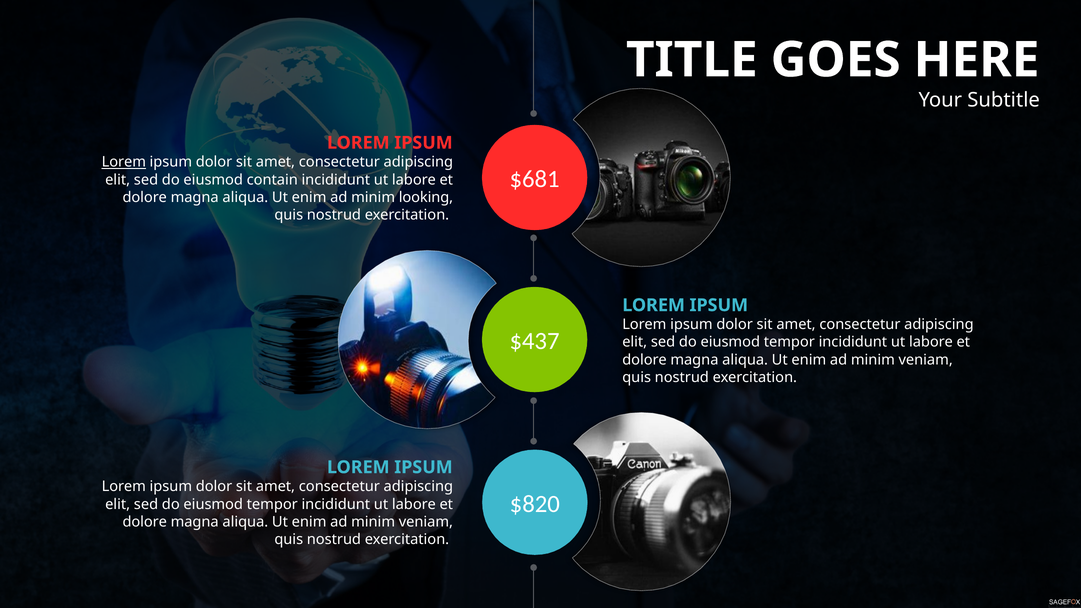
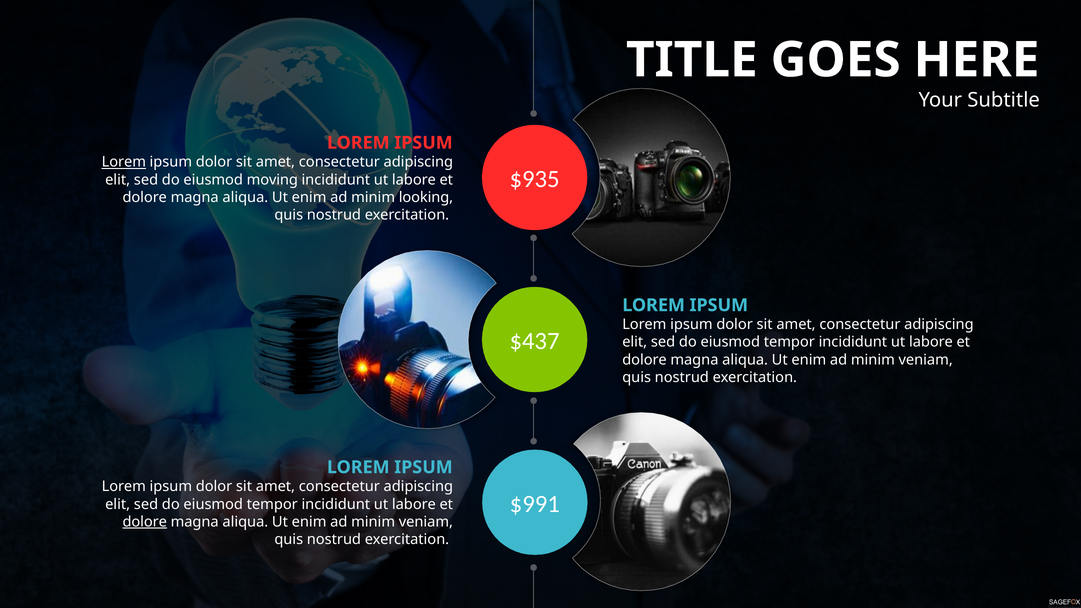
$681: $681 -> $935
contain: contain -> moving
$820: $820 -> $991
dolore at (145, 522) underline: none -> present
